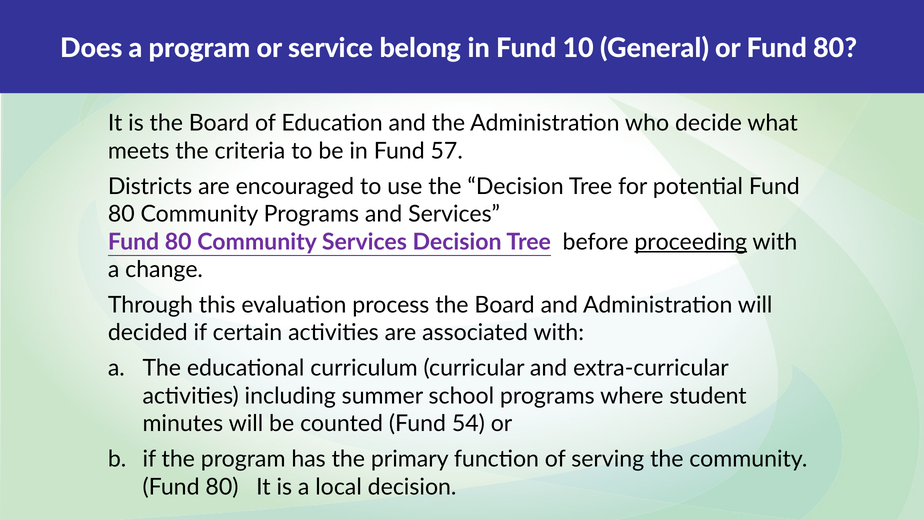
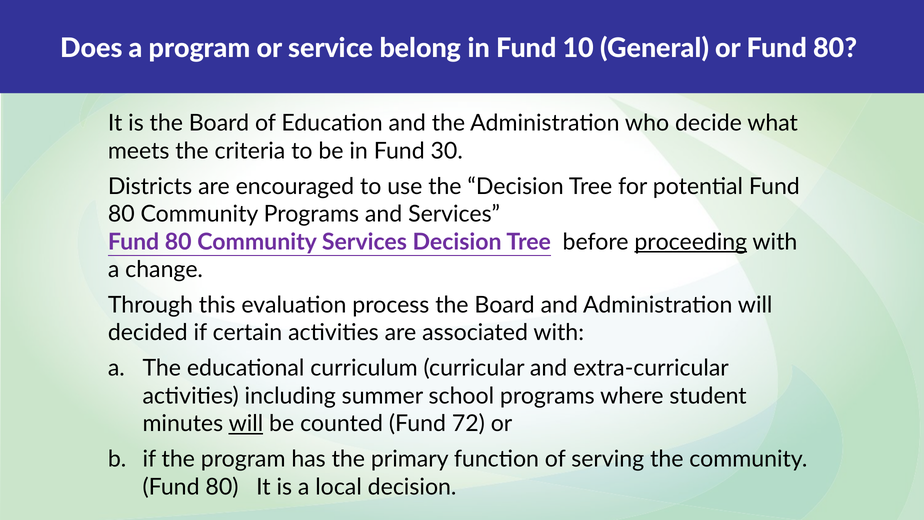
57: 57 -> 30
will at (246, 424) underline: none -> present
54: 54 -> 72
